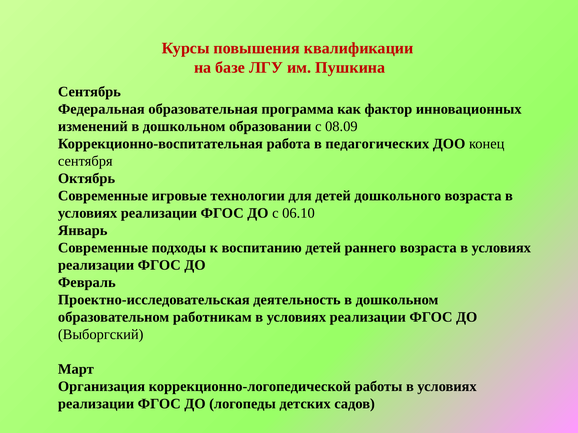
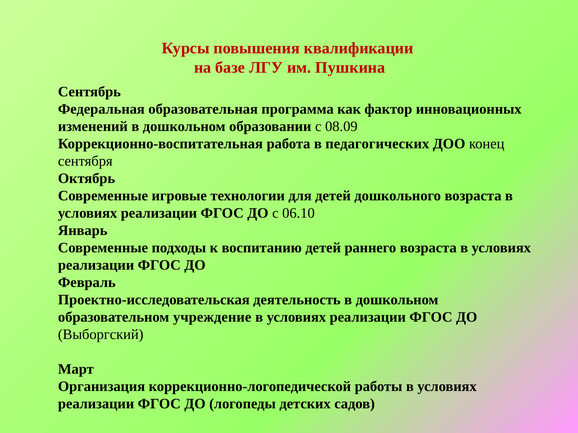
работникам: работникам -> учреждение
